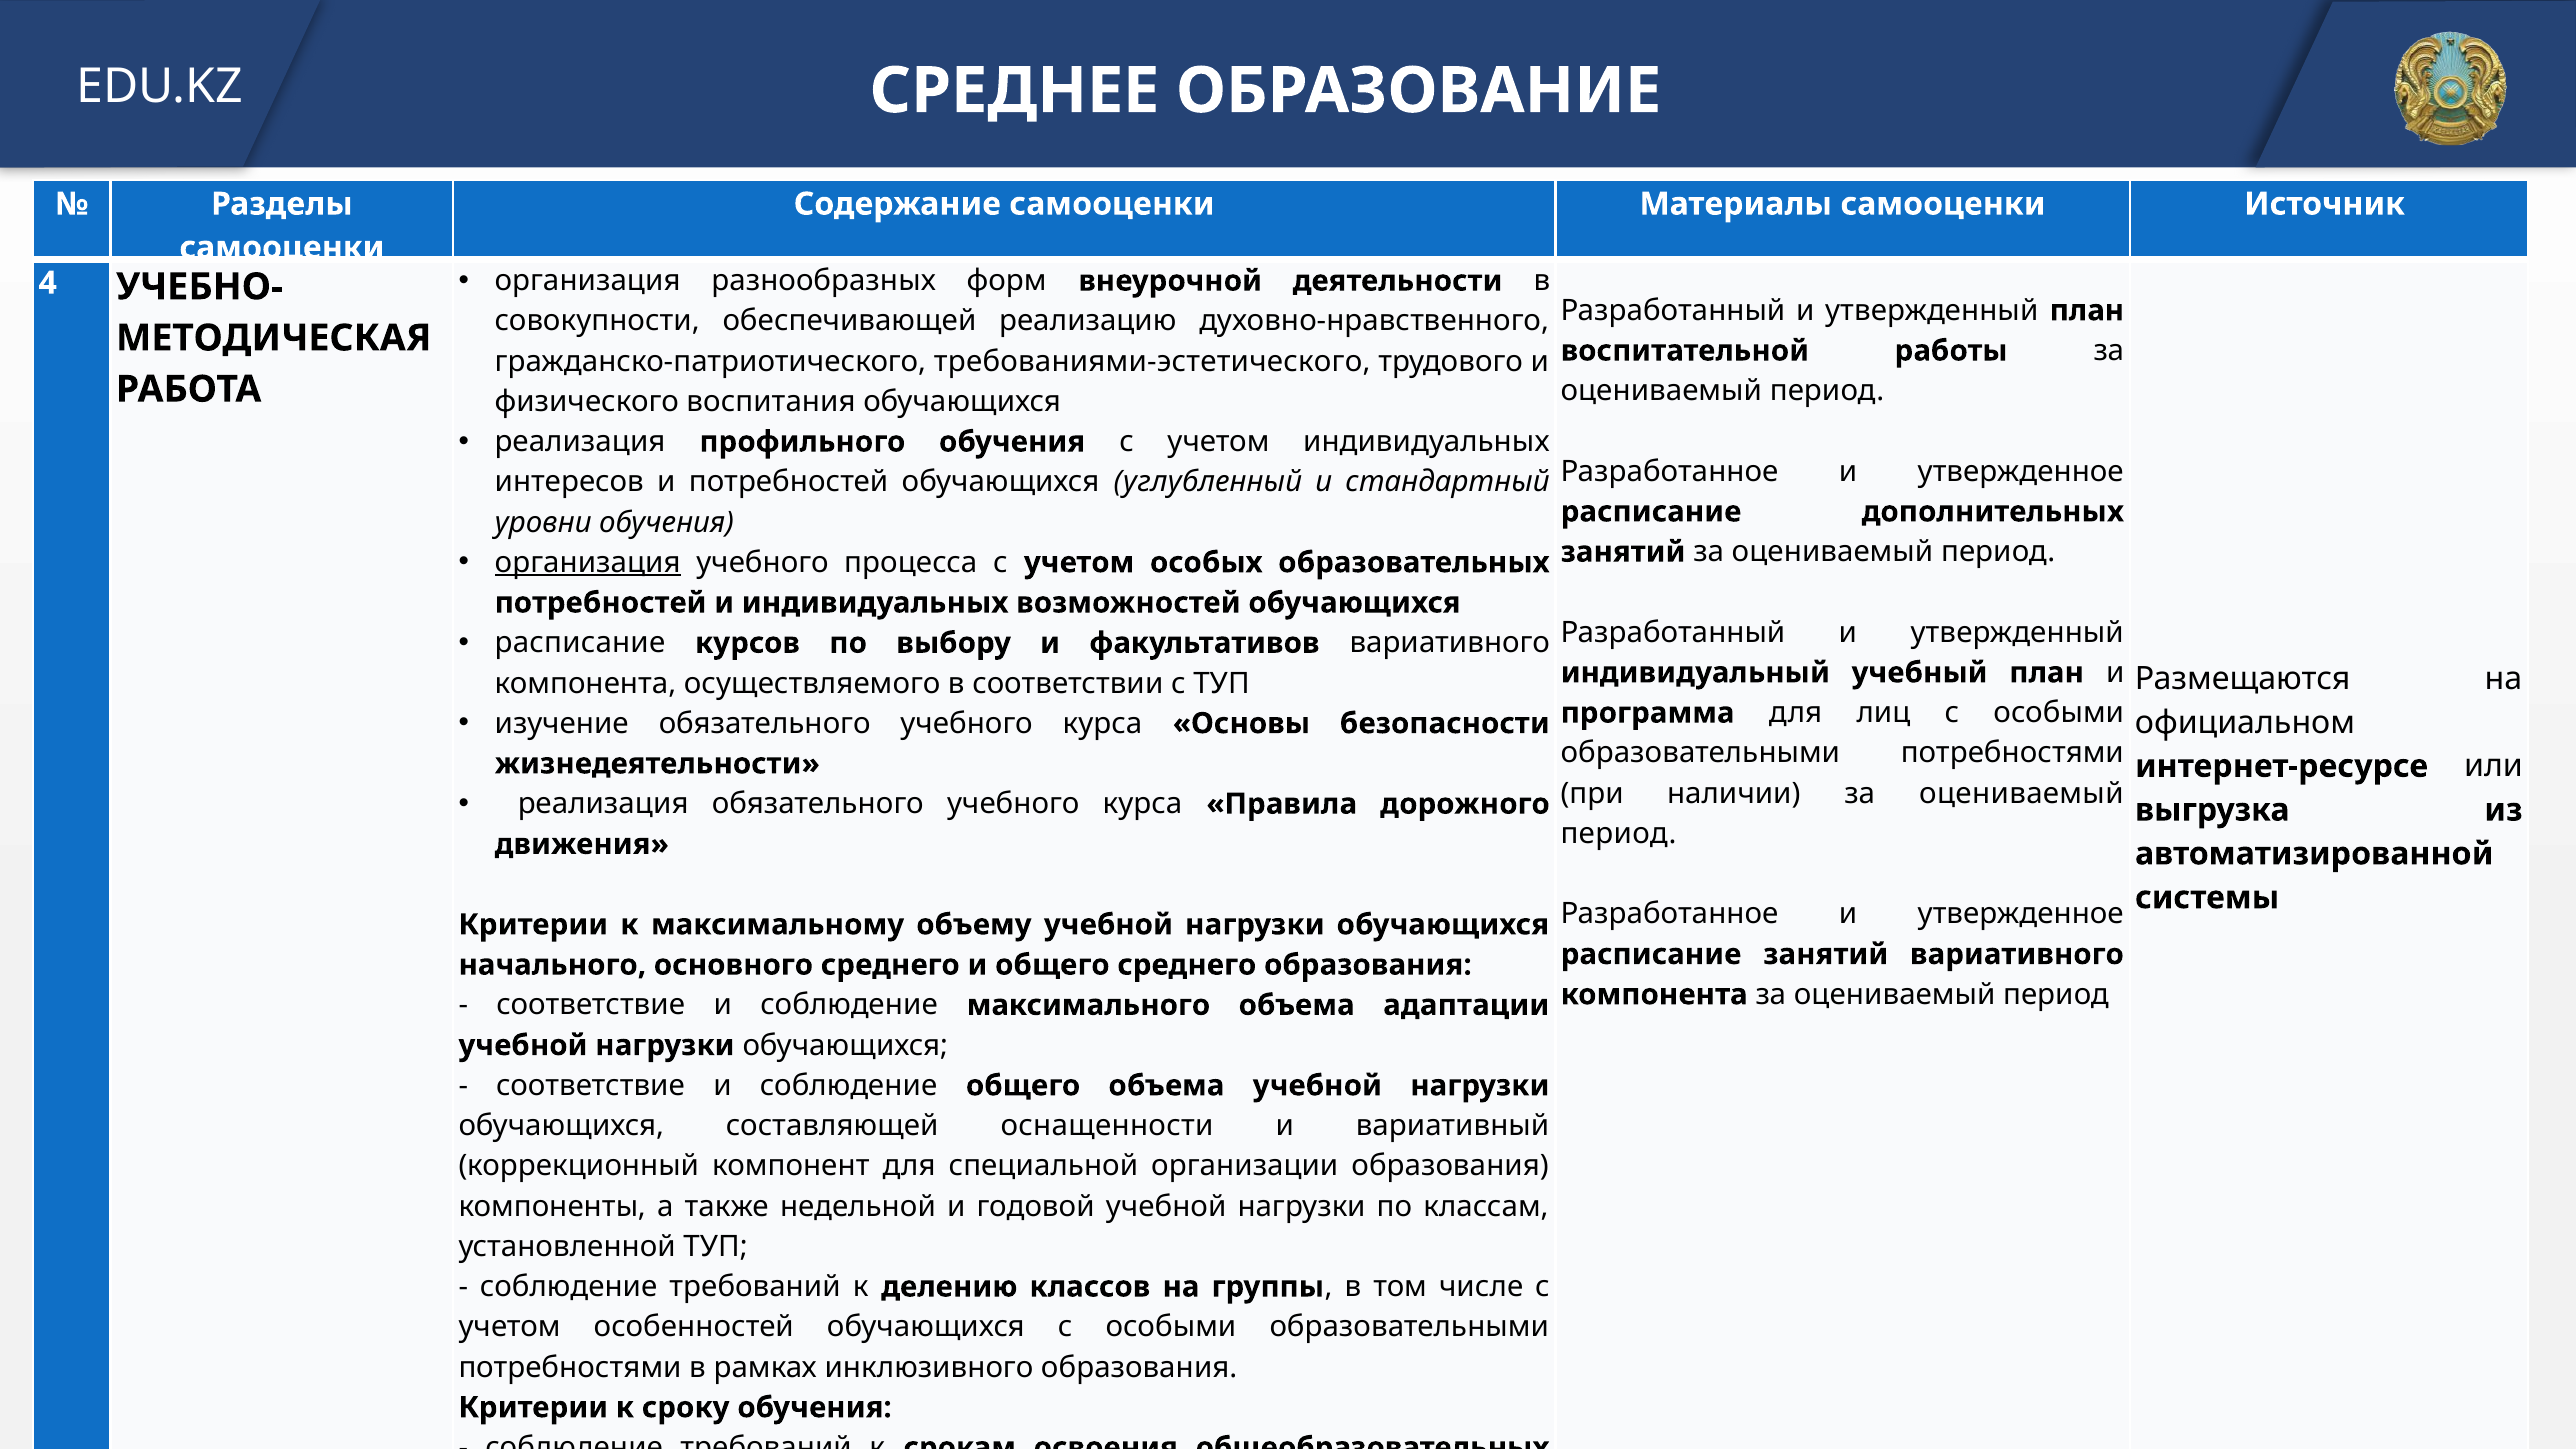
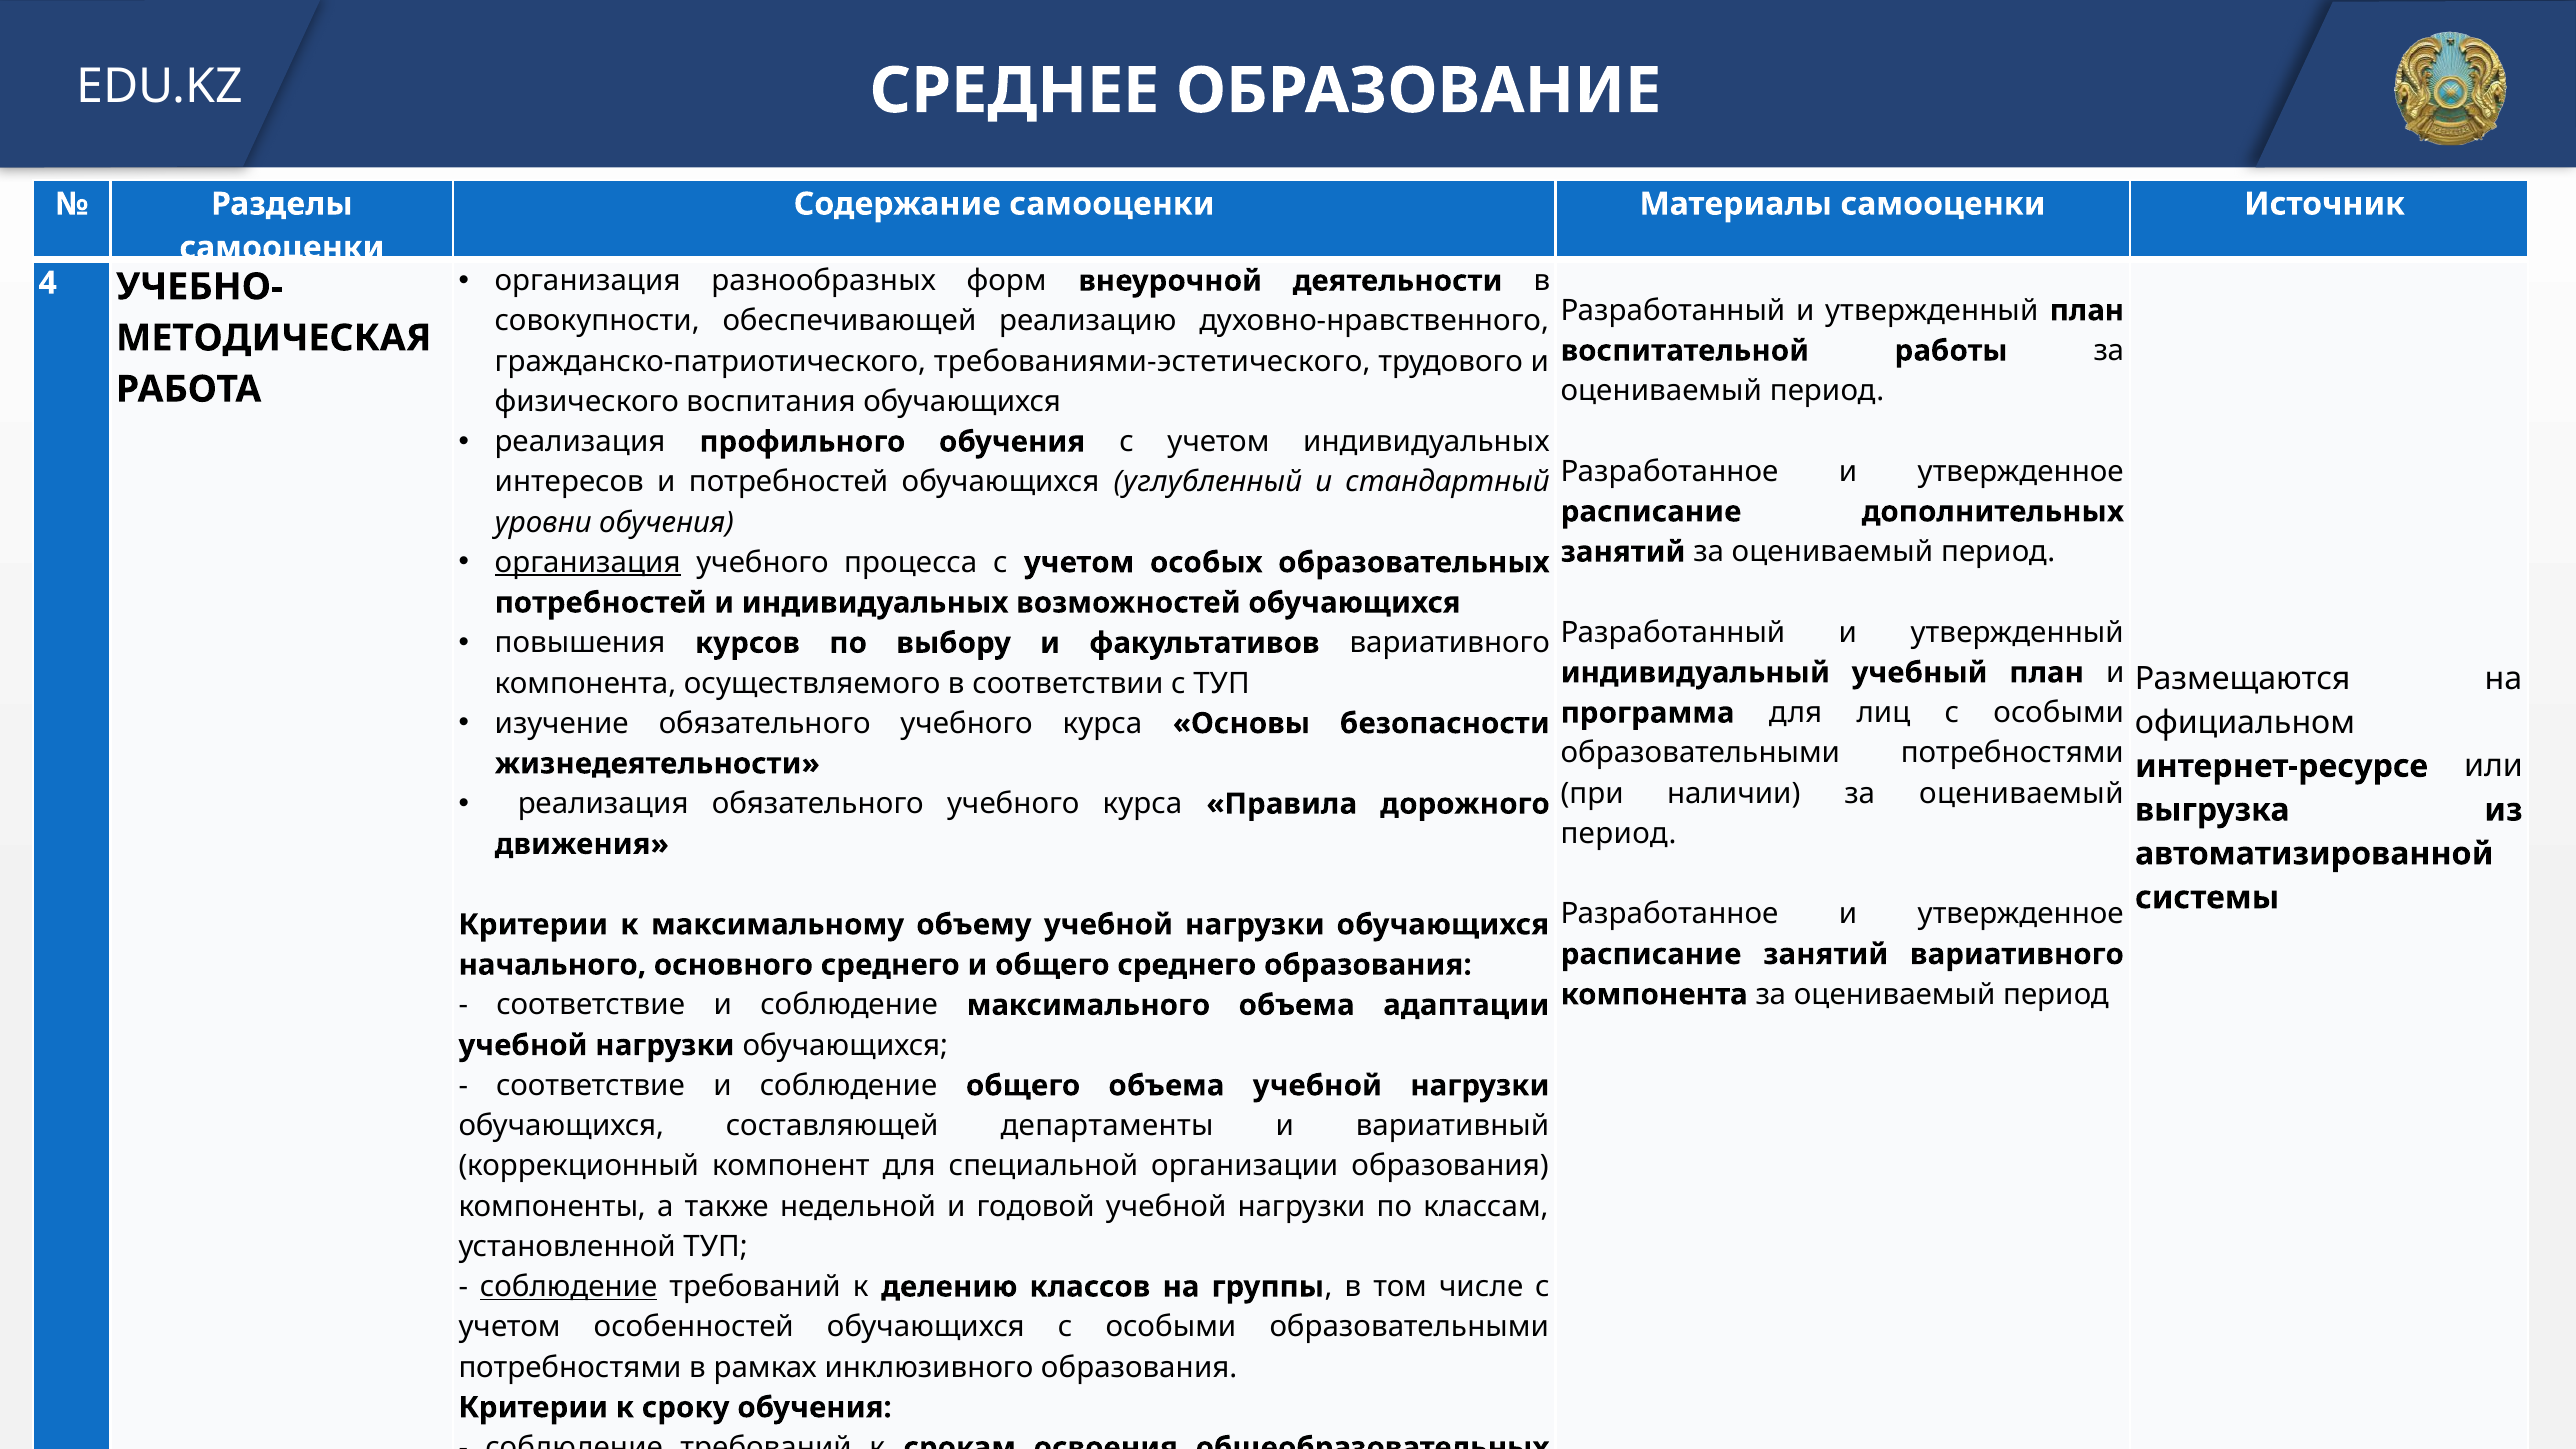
расписание at (580, 643): расписание -> повышения
оснащенности: оснащенности -> департаменты
соблюдение at (569, 1287) underline: none -> present
